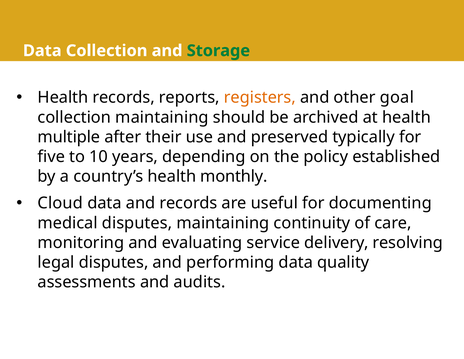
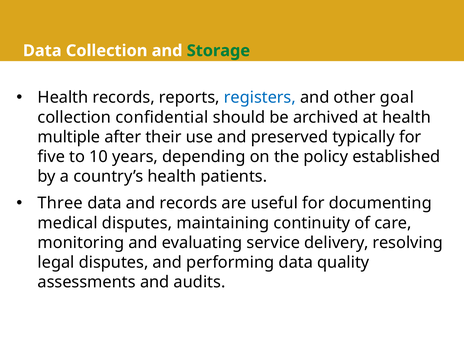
registers colour: orange -> blue
collection maintaining: maintaining -> confidential
monthly: monthly -> patients
Cloud: Cloud -> Three
